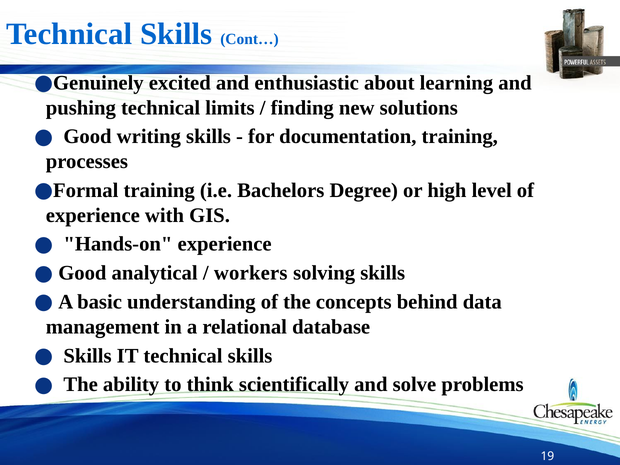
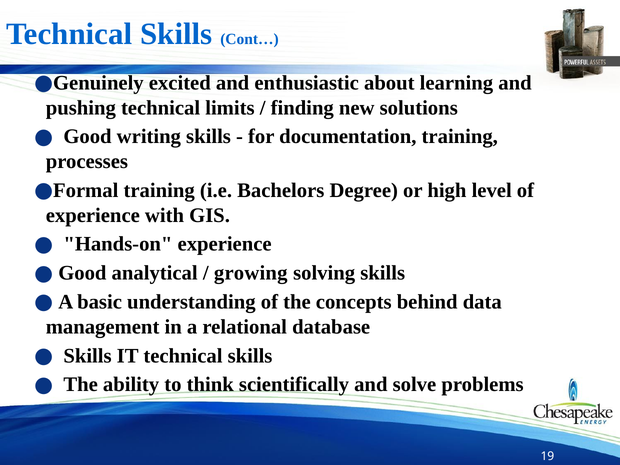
workers: workers -> growing
